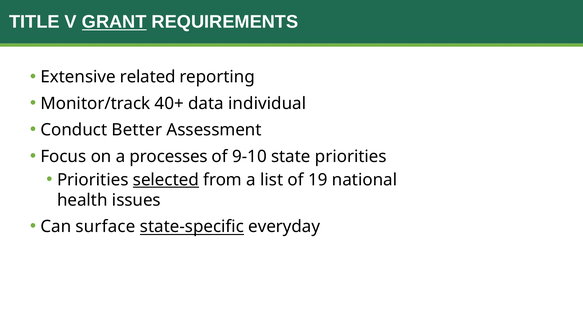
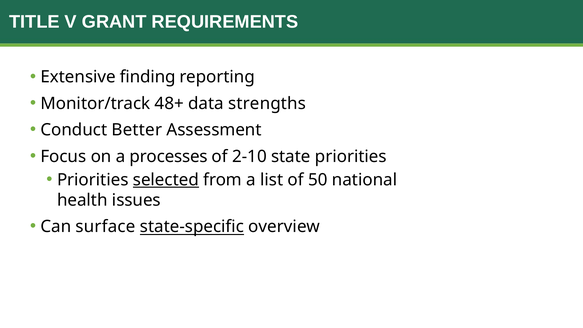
GRANT underline: present -> none
related: related -> finding
40+: 40+ -> 48+
individual: individual -> strengths
9-10: 9-10 -> 2-10
19: 19 -> 50
everyday: everyday -> overview
